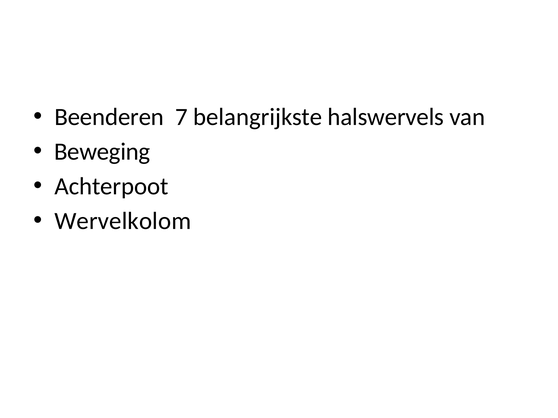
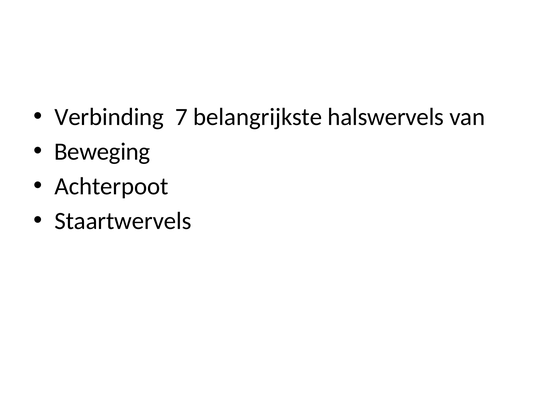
Beenderen: Beenderen -> Verbinding
Wervelkolom: Wervelkolom -> Staartwervels
